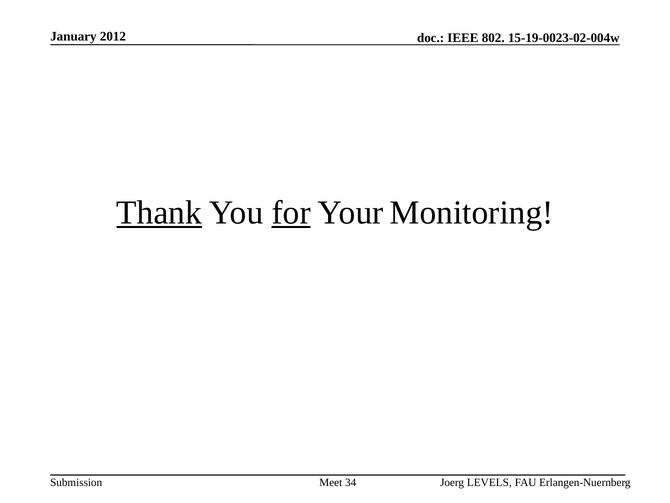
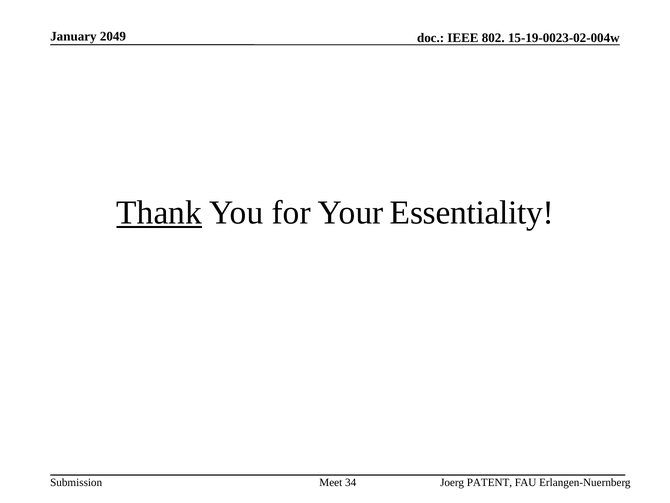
2012: 2012 -> 2049
for underline: present -> none
Monitoring: Monitoring -> Essentiality
LEVELS: LEVELS -> PATENT
